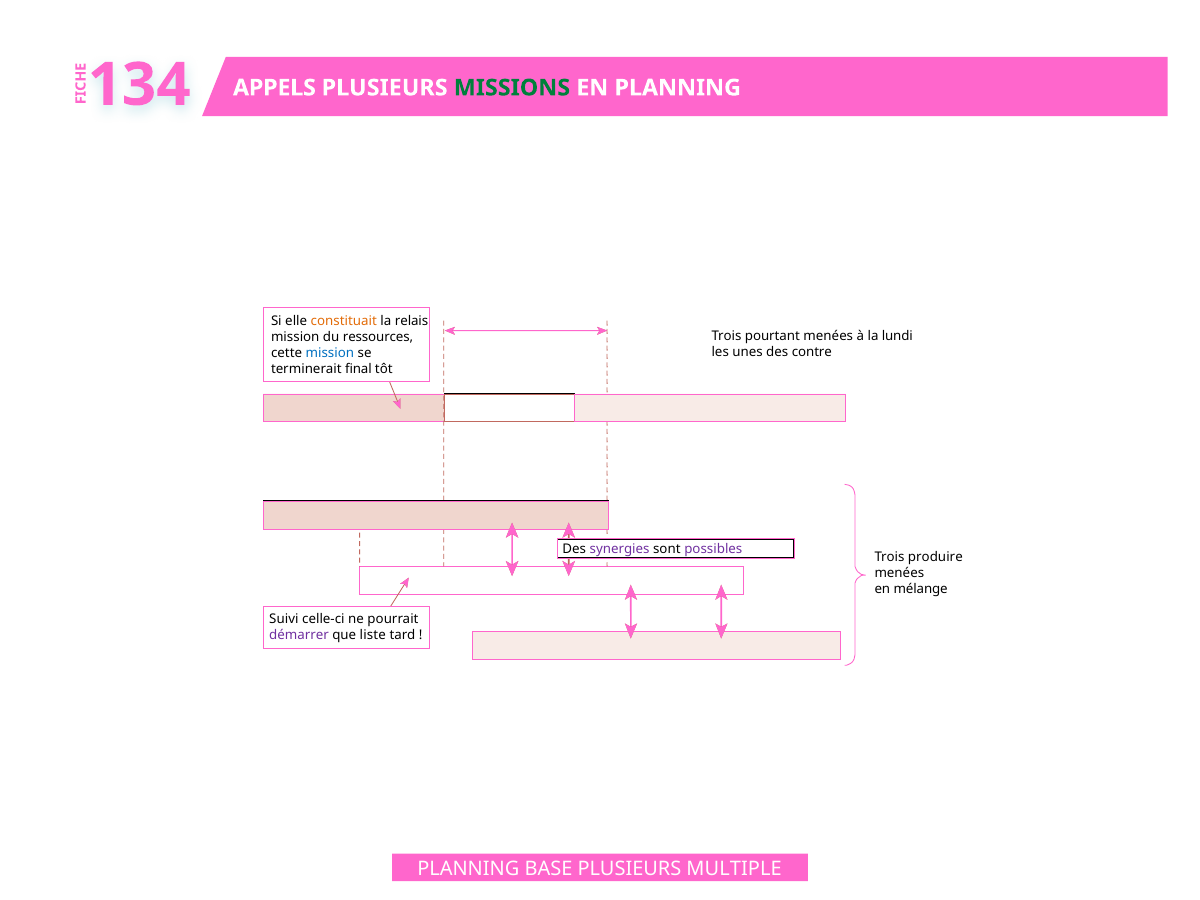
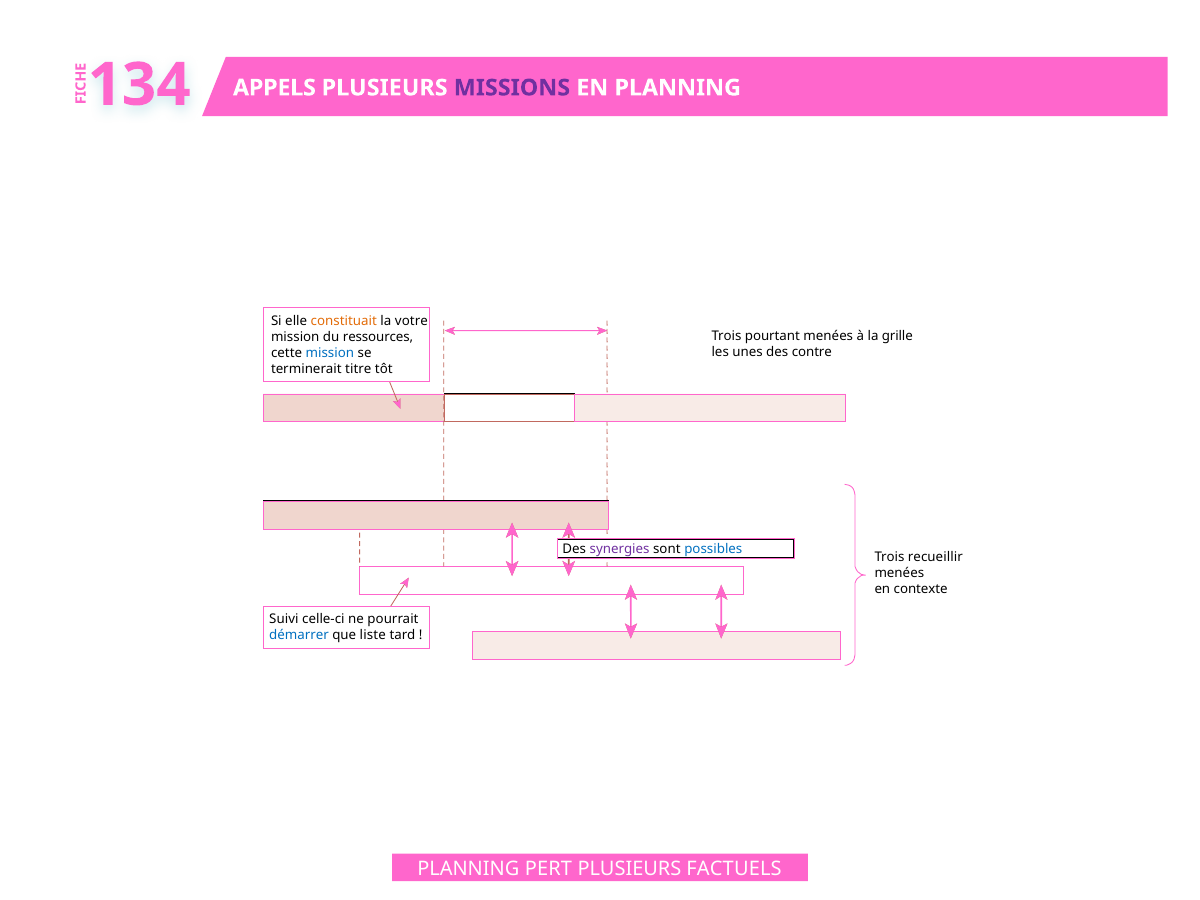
MISSIONS colour: green -> purple
relais: relais -> votre
lundi: lundi -> grille
final: final -> titre
possibles colour: purple -> blue
produire: produire -> recueillir
mélange: mélange -> contexte
démarrer colour: purple -> blue
BASE: BASE -> PERT
MULTIPLE: MULTIPLE -> FACTUELS
